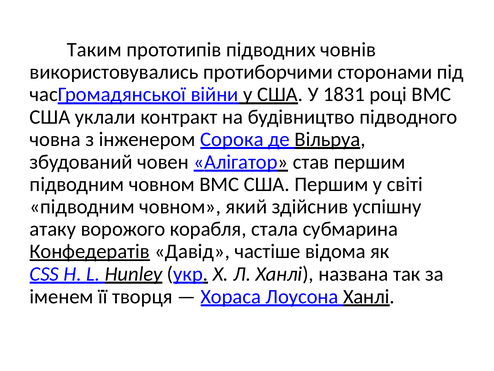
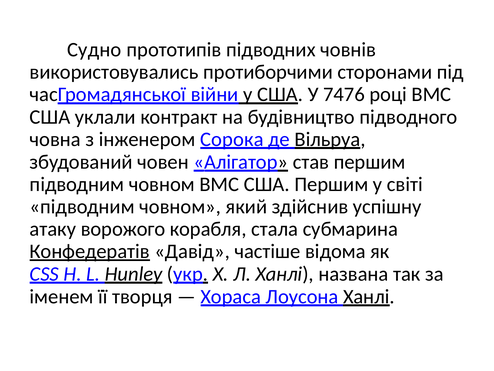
Таким: Таким -> Судно
1831: 1831 -> 7476
